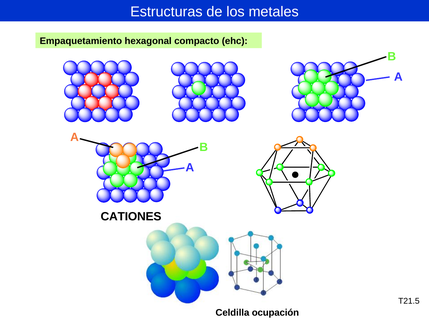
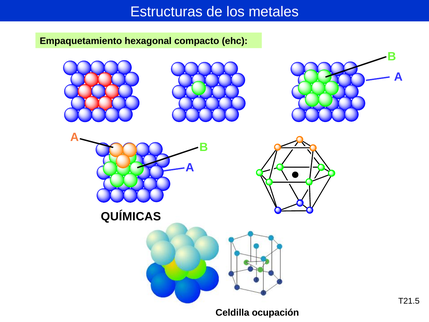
CATIONES: CATIONES -> QUÍMICAS
